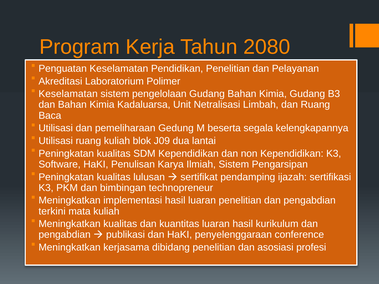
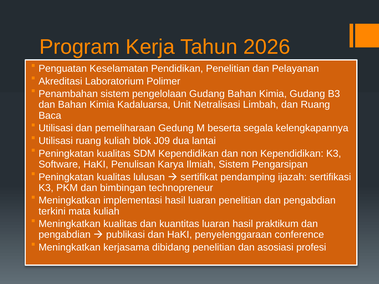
2080: 2080 -> 2026
Keselamatan at (68, 94): Keselamatan -> Penambahan
kurikulum: kurikulum -> praktikum
